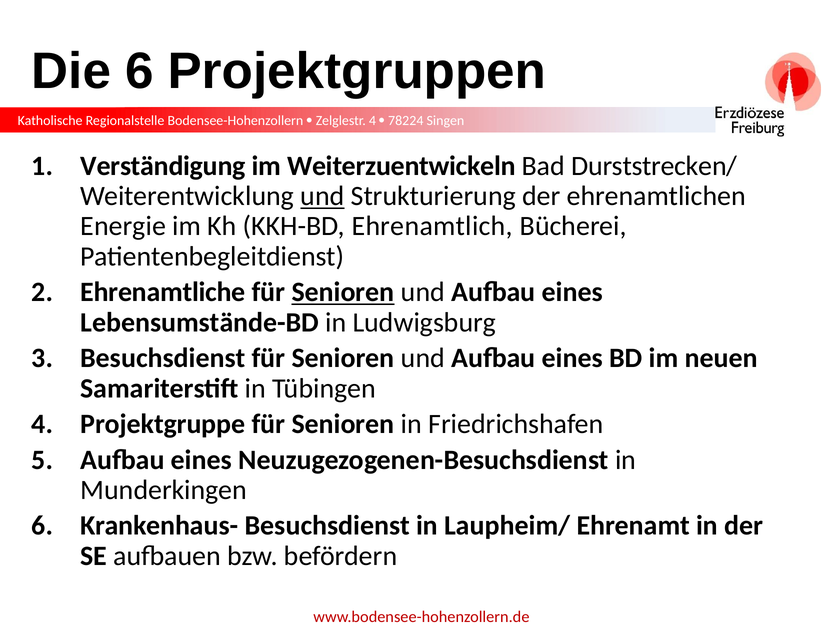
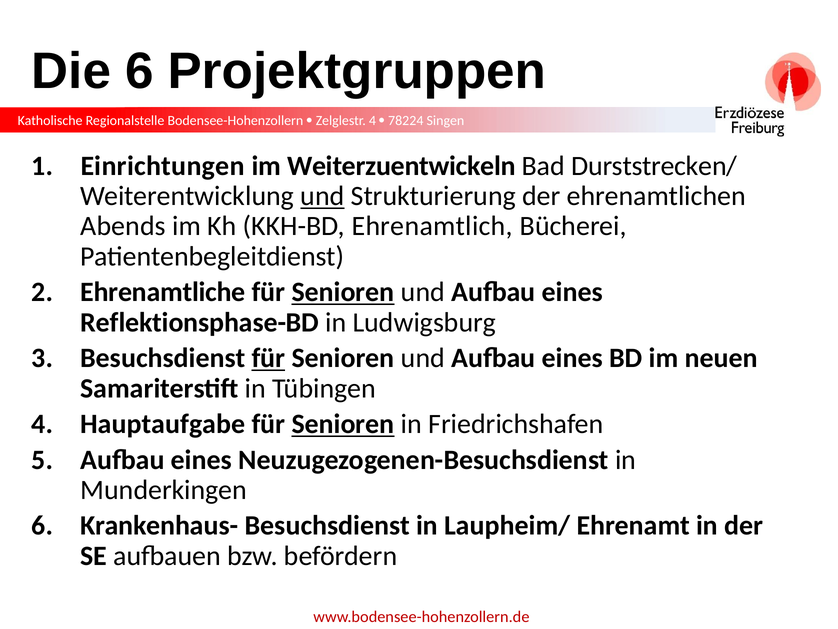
Verständigung: Verständigung -> Einrichtungen
Energie: Energie -> Abends
Lebensumstände-BD: Lebensumstände-BD -> Reflektionsphase-BD
für at (268, 358) underline: none -> present
Projektgruppe: Projektgruppe -> Hauptaufgabe
Senioren at (343, 424) underline: none -> present
